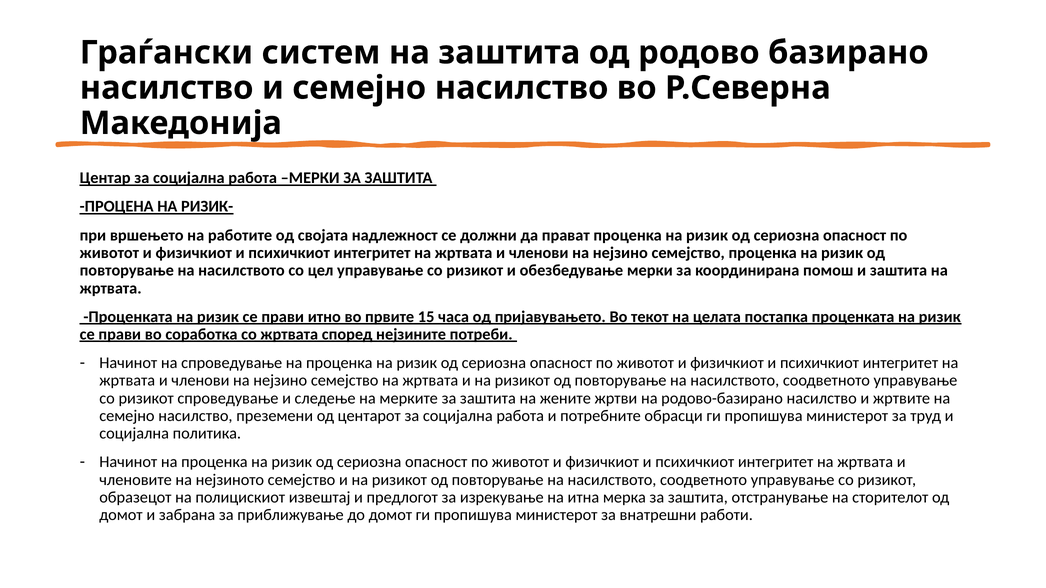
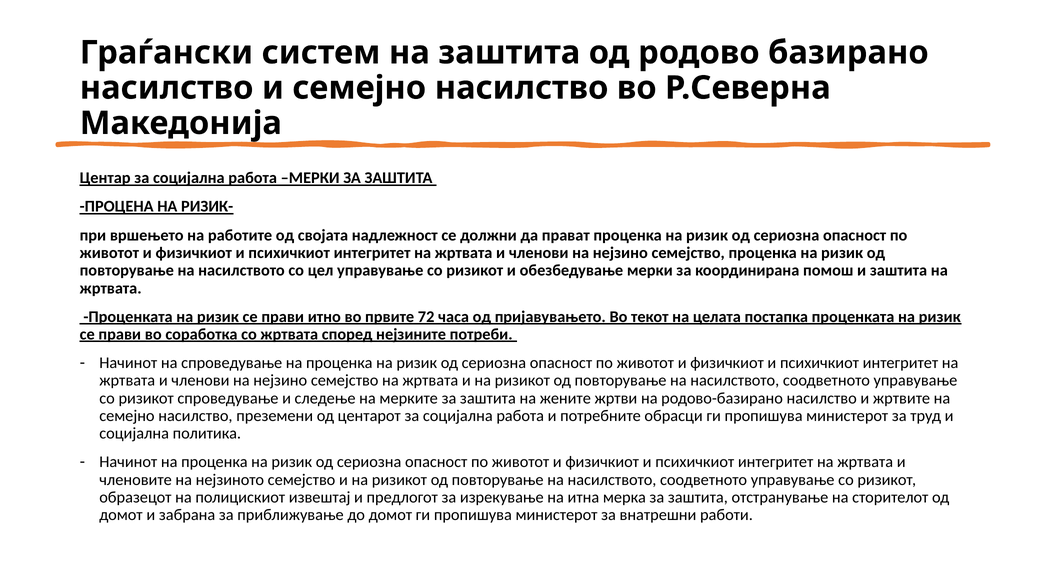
15: 15 -> 72
